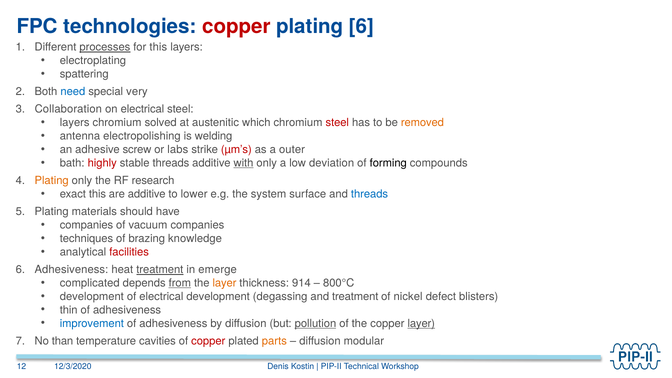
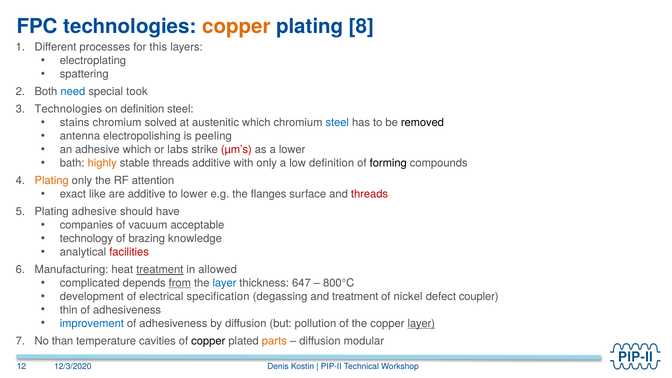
copper at (236, 27) colour: red -> orange
plating 6: 6 -> 8
processes underline: present -> none
very: very -> took
Collaboration at (68, 109): Collaboration -> Technologies
on electrical: electrical -> definition
layers at (75, 123): layers -> stains
steel at (337, 123) colour: red -> blue
removed colour: orange -> black
welding: welding -> peeling
adhesive screw: screw -> which
a outer: outer -> lower
highly colour: red -> orange
with underline: present -> none
low deviation: deviation -> definition
research: research -> attention
exact this: this -> like
system: system -> flanges
threads at (369, 194) colour: blue -> red
Plating materials: materials -> adhesive
vacuum companies: companies -> acceptable
techniques: techniques -> technology
Adhesiveness at (71, 270): Adhesiveness -> Manufacturing
emerge: emerge -> allowed
layer at (225, 283) colour: orange -> blue
914: 914 -> 647
electrical development: development -> specification
blisters: blisters -> coupler
pollution underline: present -> none
copper at (208, 341) colour: red -> black
